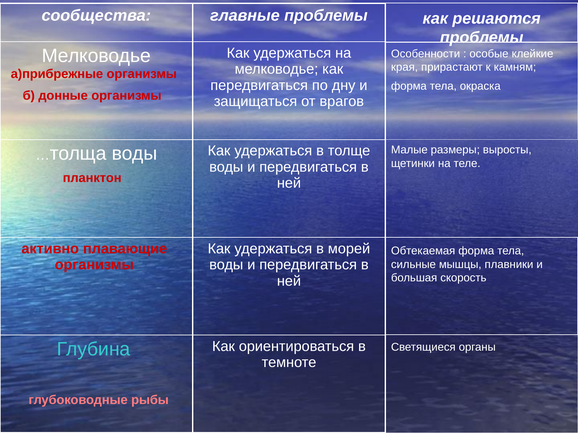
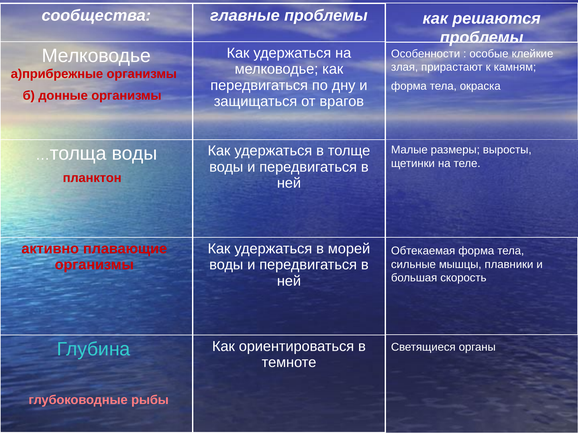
края: края -> злая
